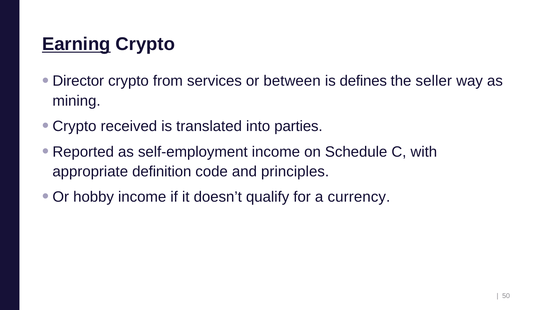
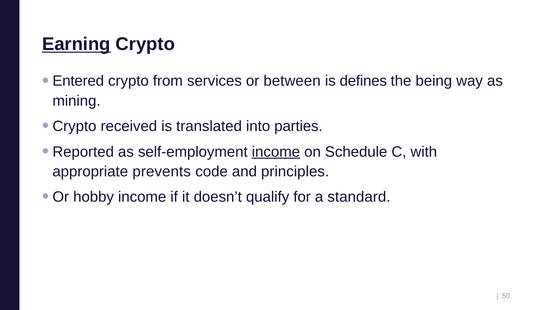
Director: Director -> Entered
seller: seller -> being
income at (276, 152) underline: none -> present
definition: definition -> prevents
currency: currency -> standard
